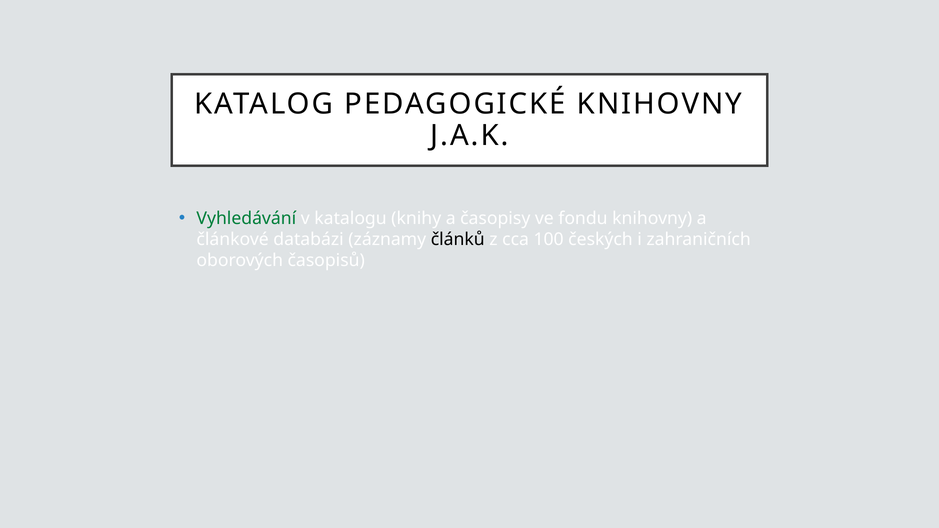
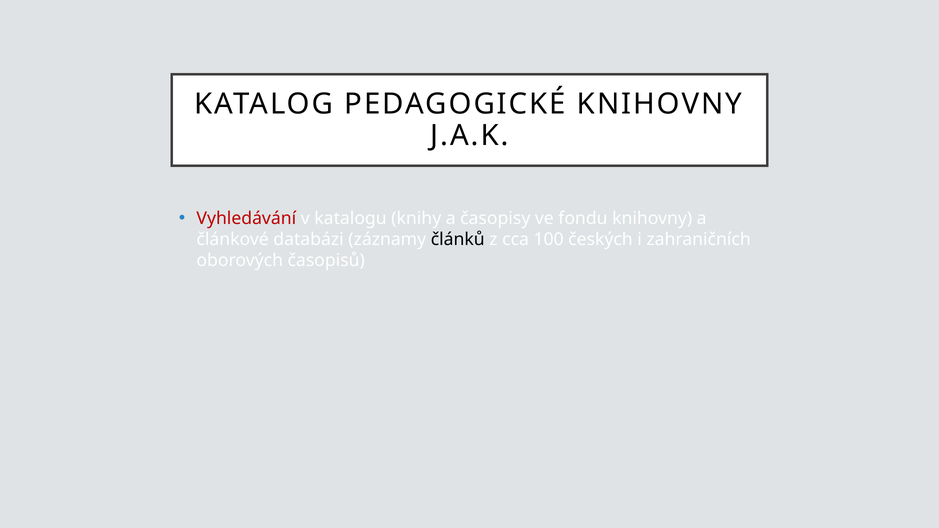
Vyhledávání colour: green -> red
